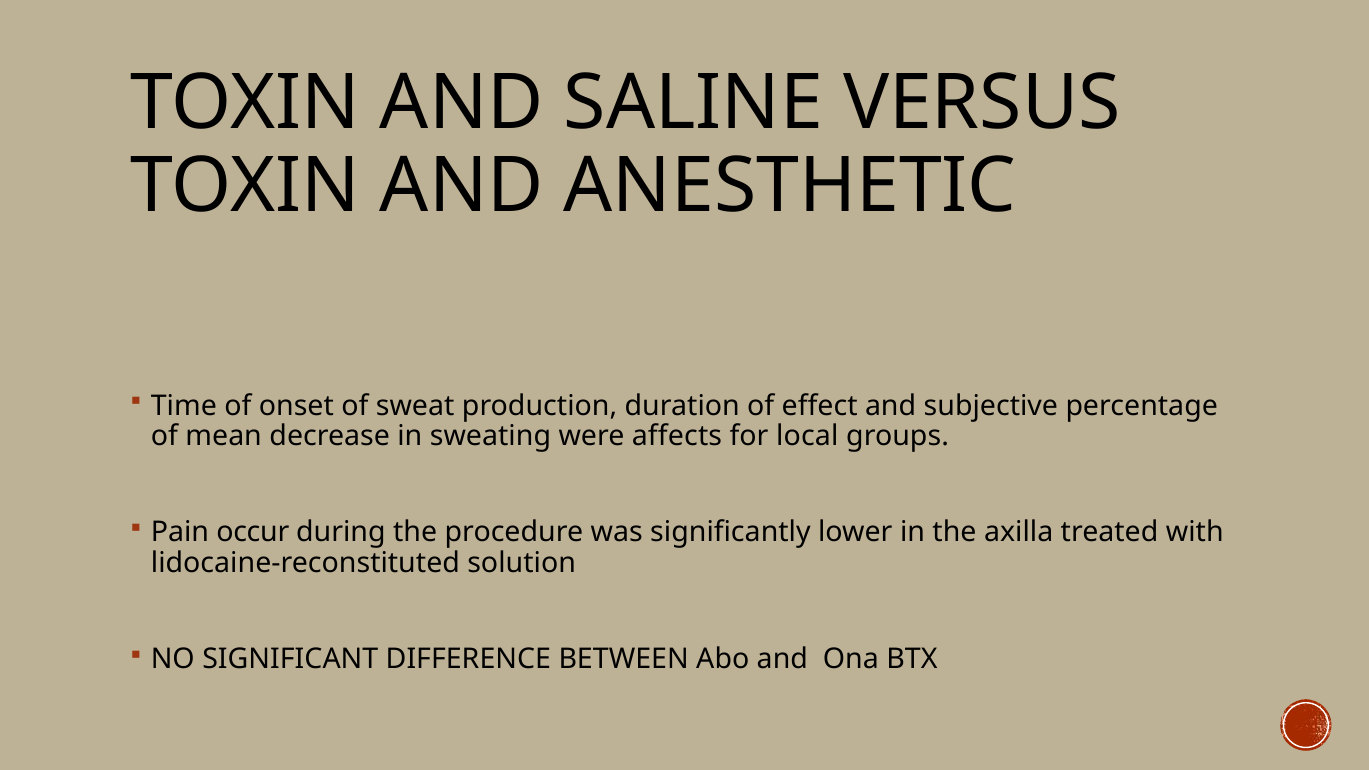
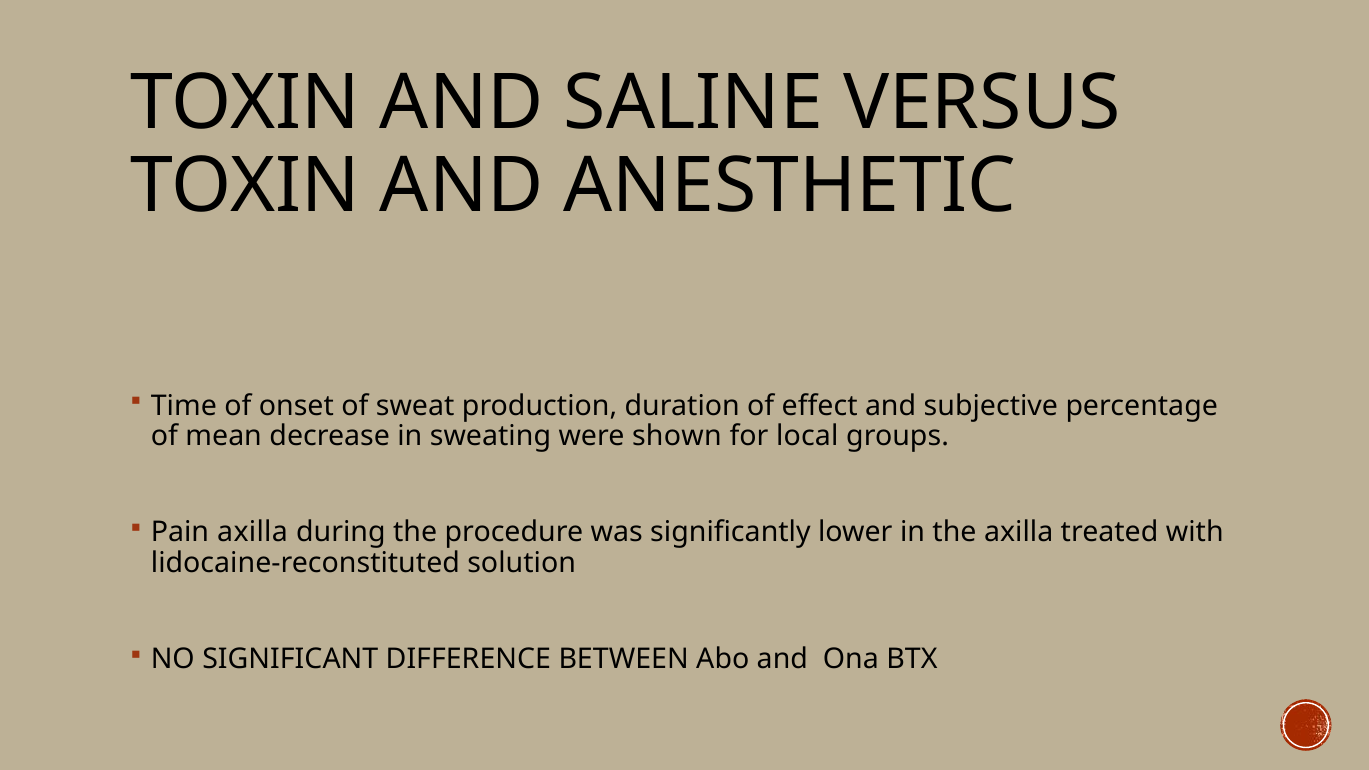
affects: affects -> shown
Pain occur: occur -> axilla
